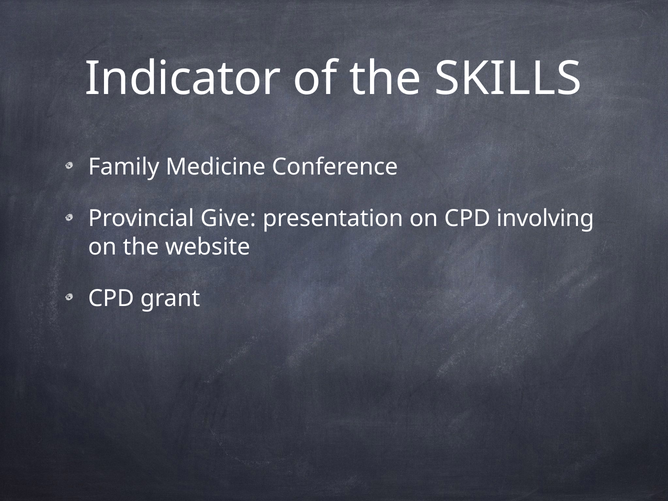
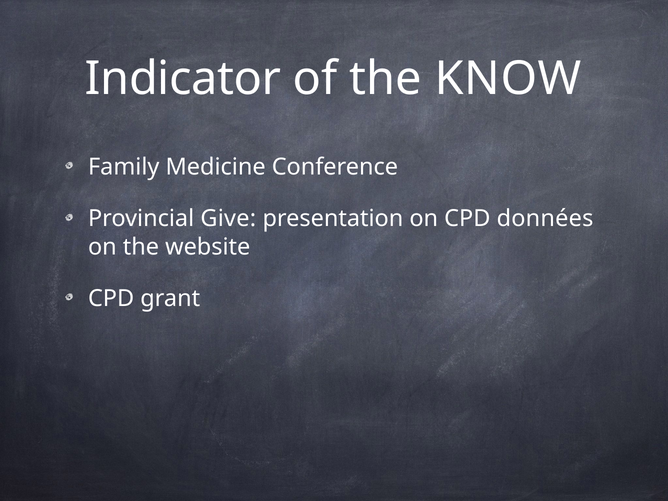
SKILLS: SKILLS -> KNOW
involving: involving -> données
